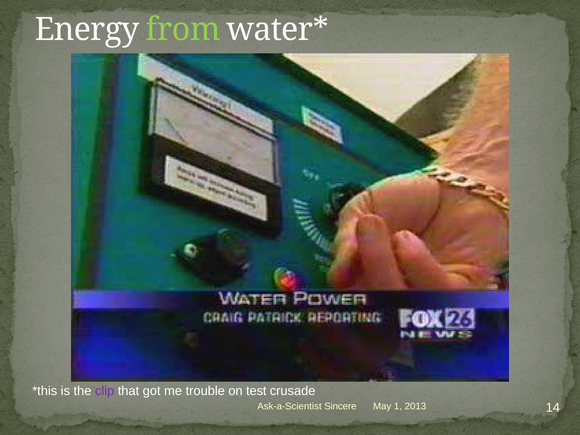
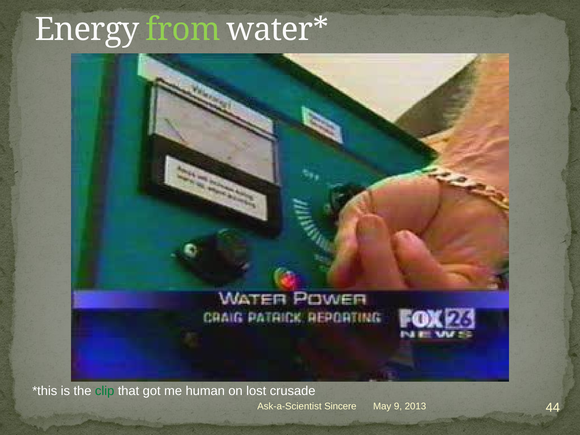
clip colour: purple -> green
trouble: trouble -> human
test: test -> lost
1: 1 -> 9
14: 14 -> 44
